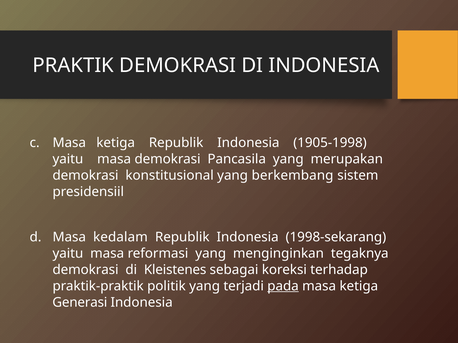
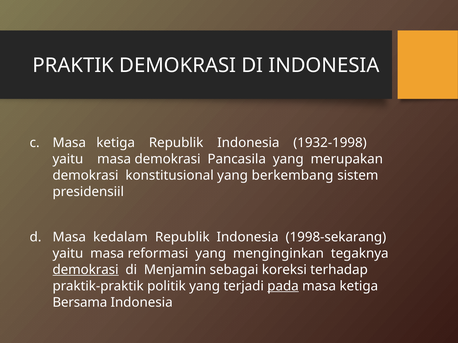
1905-1998: 1905-1998 -> 1932-1998
demokrasi at (86, 270) underline: none -> present
Kleistenes: Kleistenes -> Menjamin
Generasi: Generasi -> Bersama
